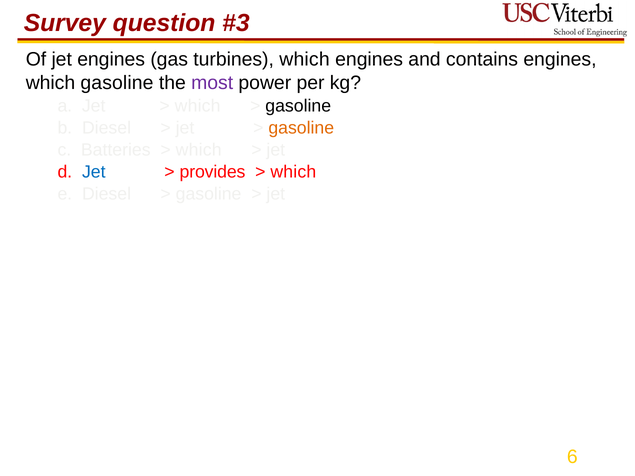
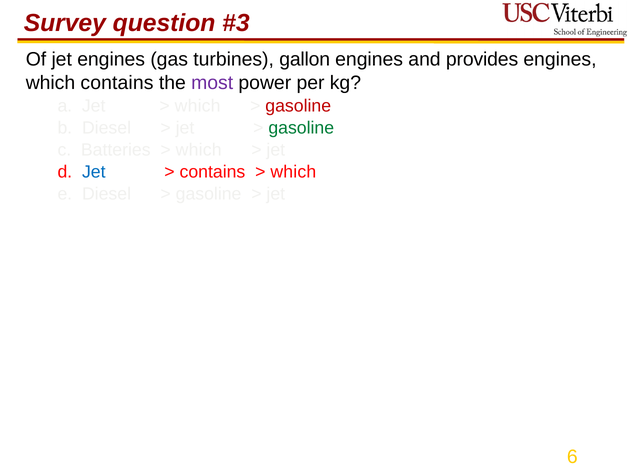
turbines which: which -> gallon
contains: contains -> provides
which gasoline: gasoline -> contains
gasoline at (298, 106) colour: black -> red
gasoline at (301, 128) colour: orange -> green
provides at (213, 172): provides -> contains
